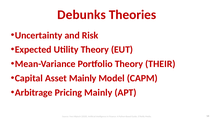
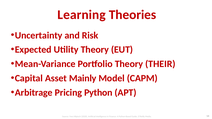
Debunks: Debunks -> Learning
Pricing Mainly: Mainly -> Python
